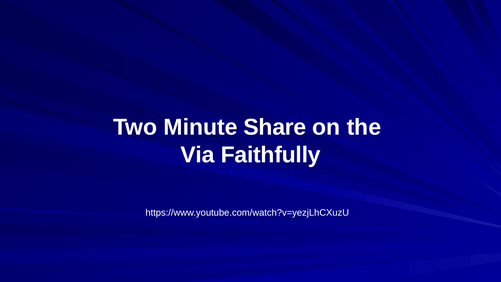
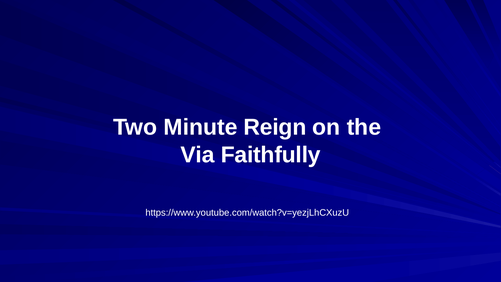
Share: Share -> Reign
